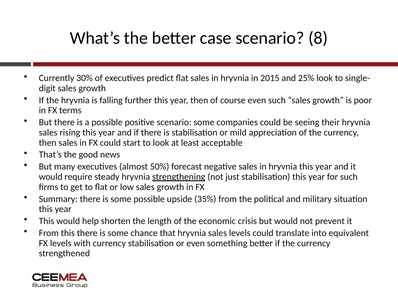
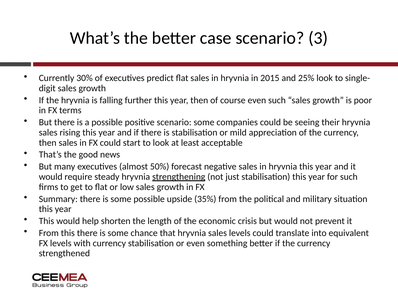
8: 8 -> 3
